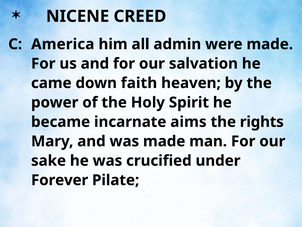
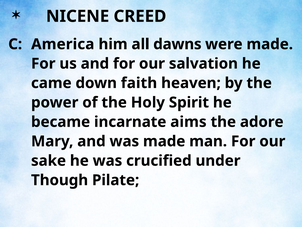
admin: admin -> dawns
rights: rights -> adore
Forever: Forever -> Though
